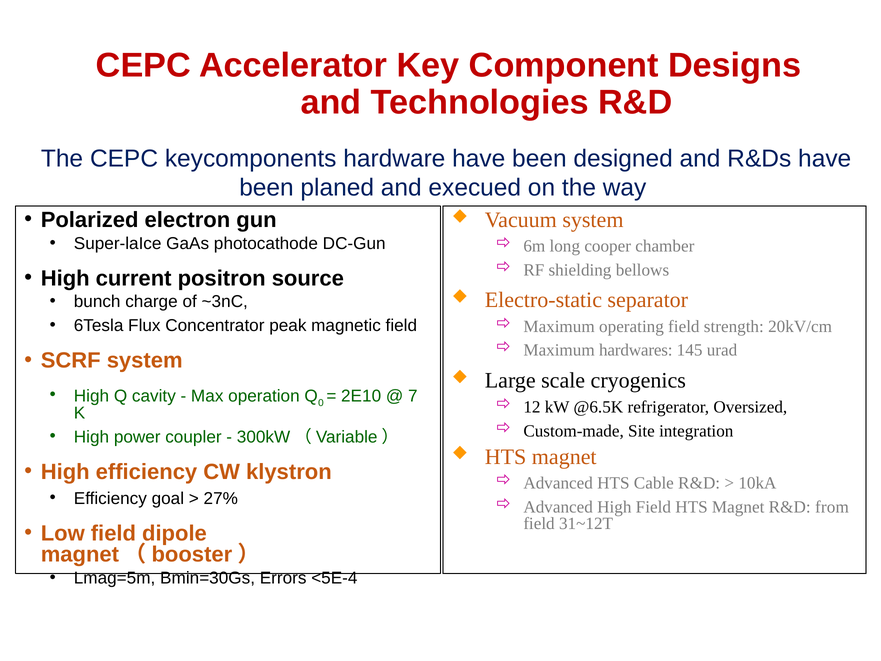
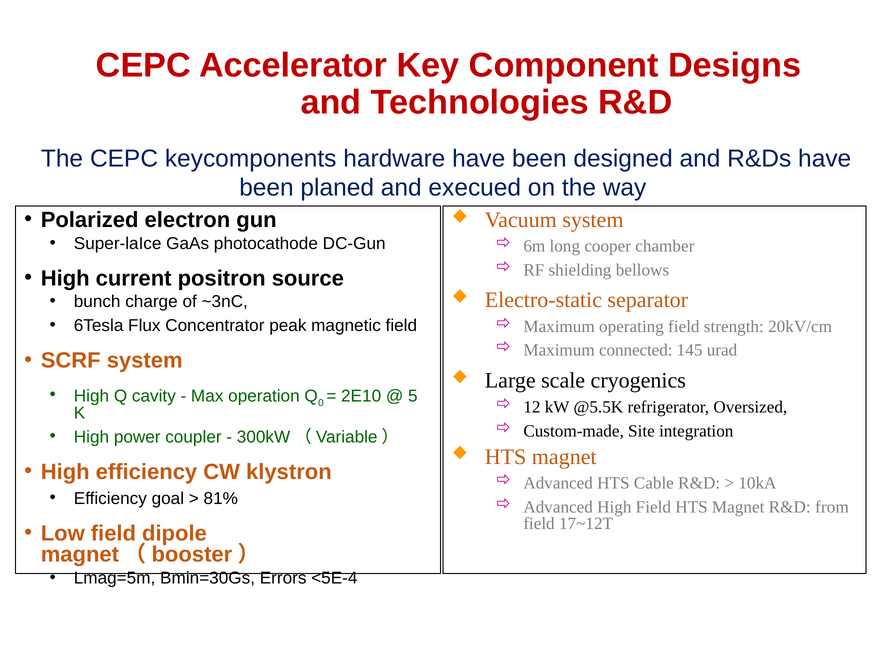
hardwares: hardwares -> connected
7: 7 -> 5
@6.5K: @6.5K -> @5.5K
27%: 27% -> 81%
31~12T: 31~12T -> 17~12T
